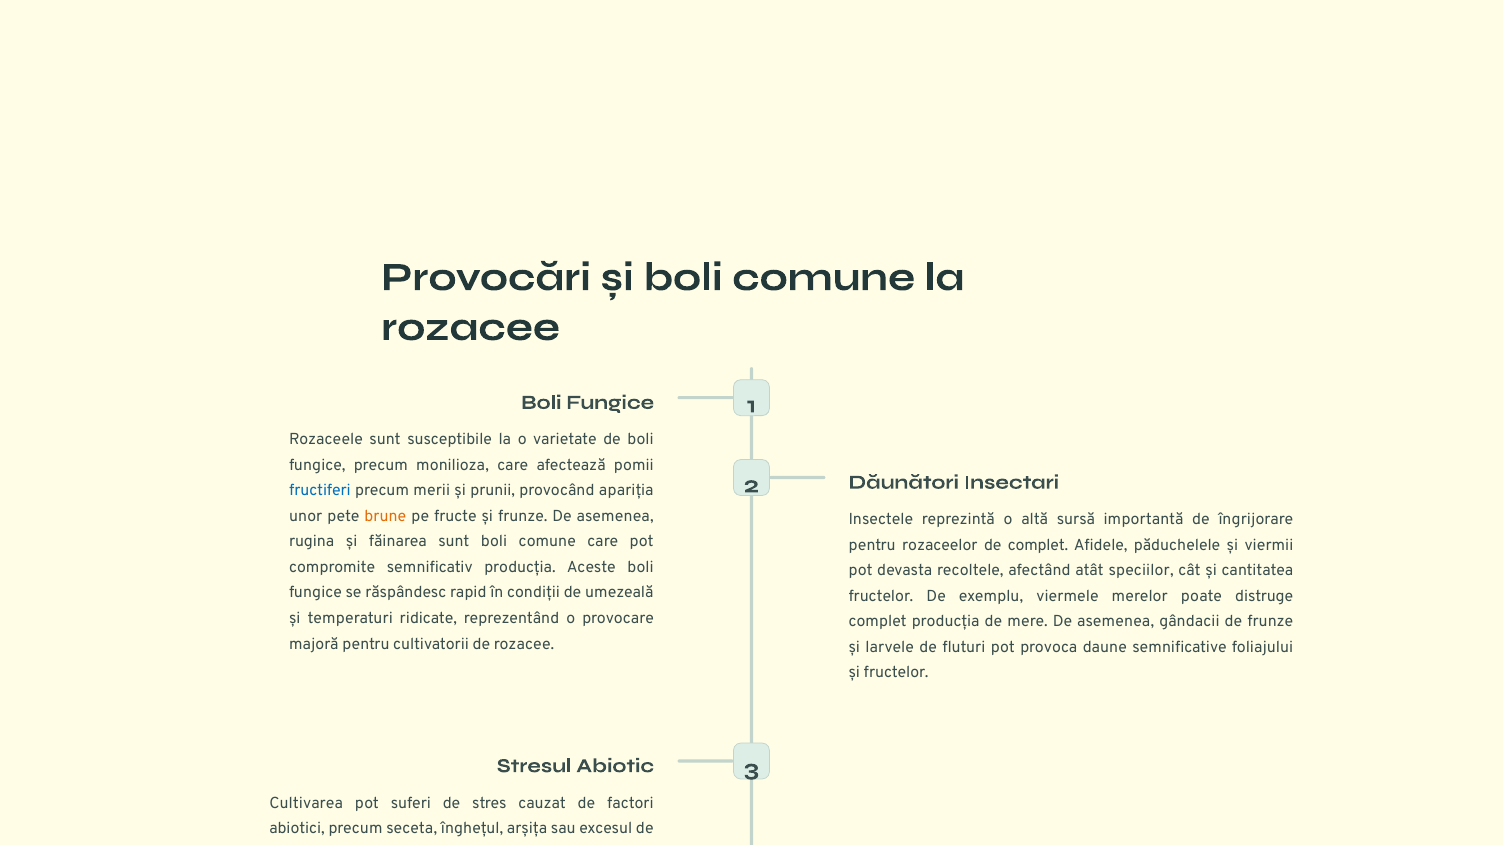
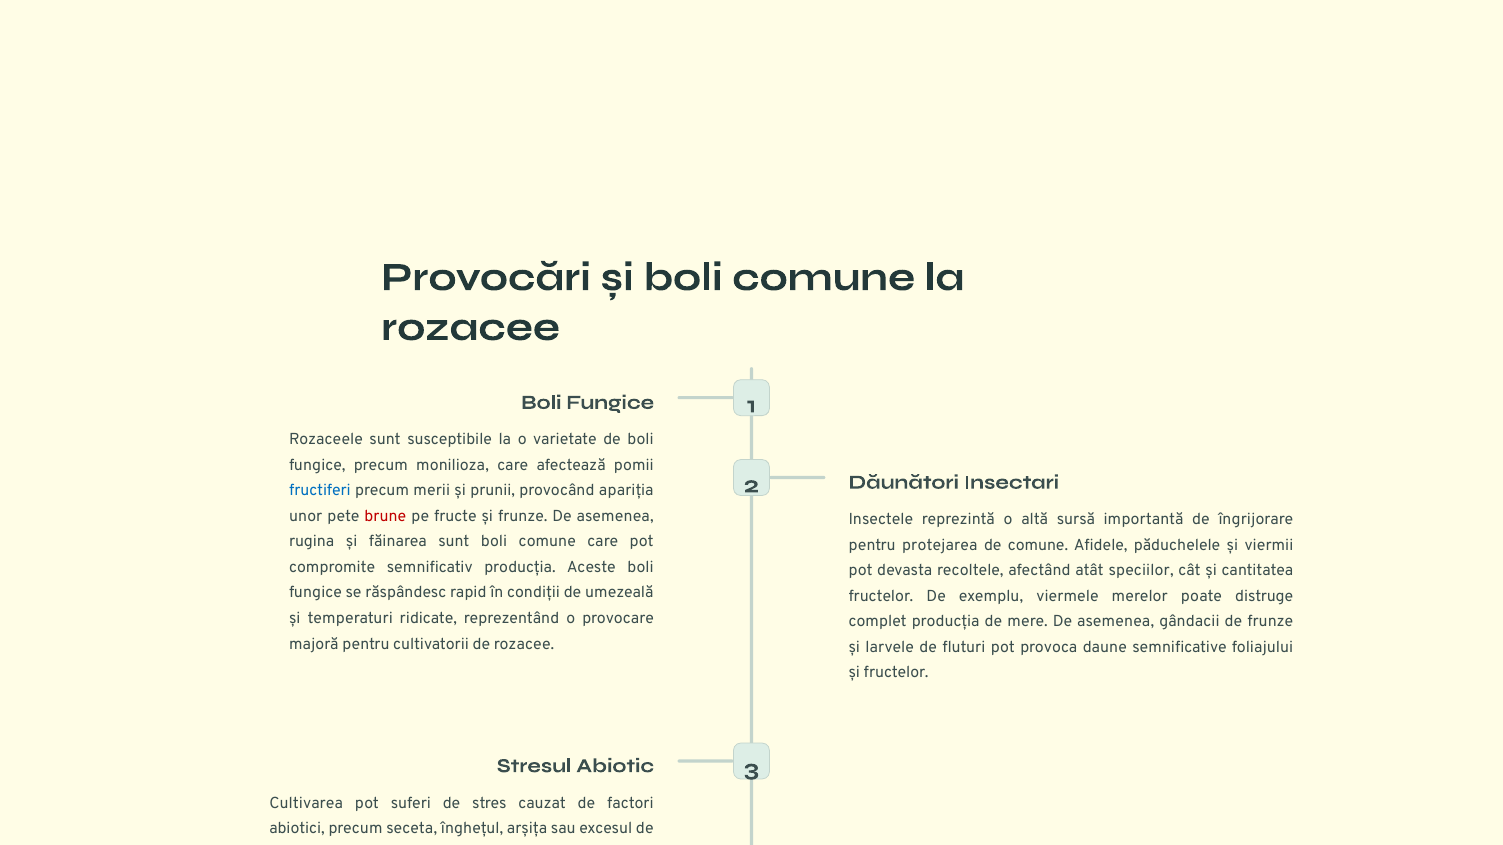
brune colour: orange -> red
rozaceelor: rozaceelor -> protejarea
de complet: complet -> comune
